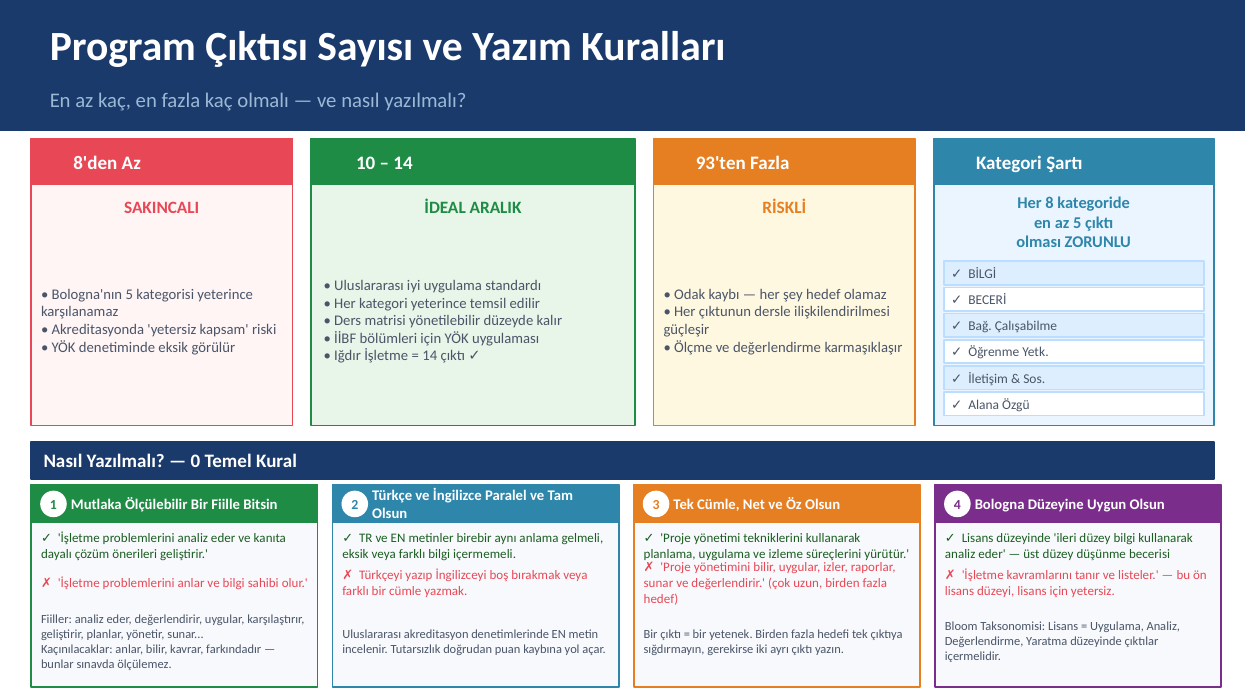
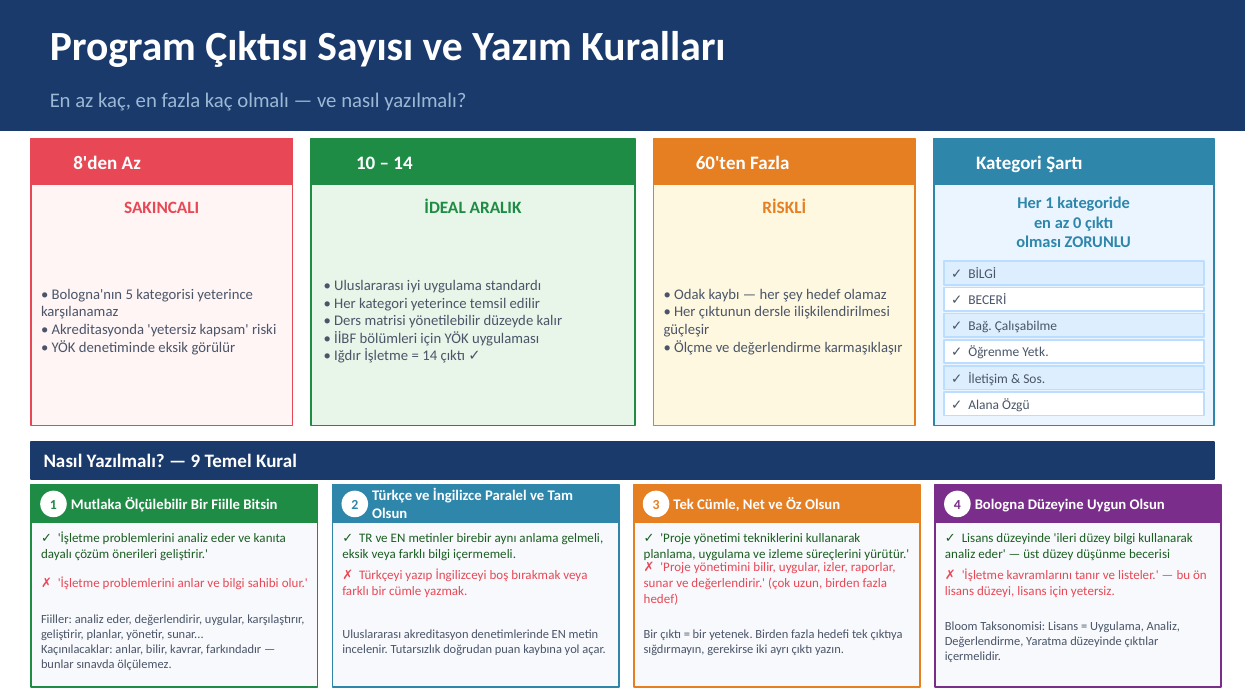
93'ten: 93'ten -> 60'ten
Her 8: 8 -> 1
az 5: 5 -> 0
0: 0 -> 9
